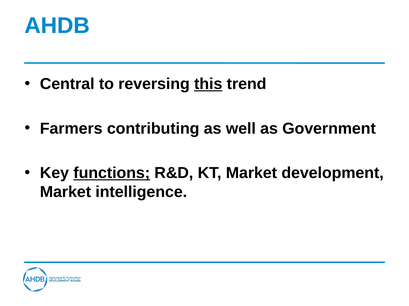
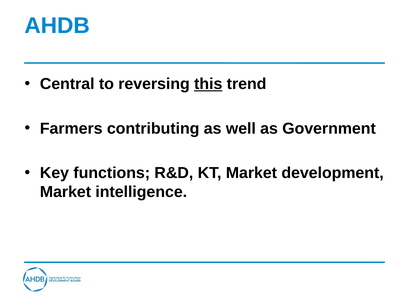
functions underline: present -> none
